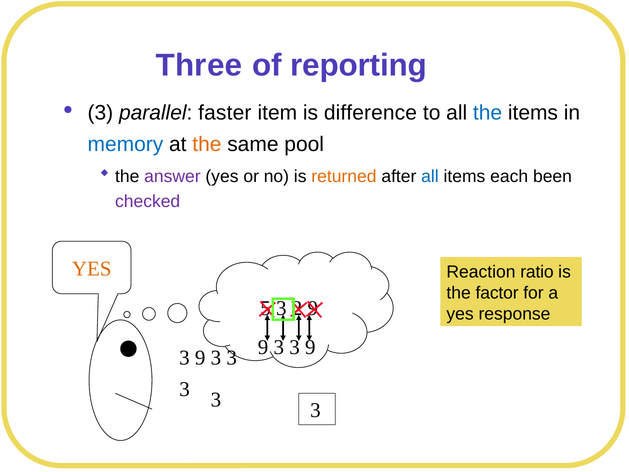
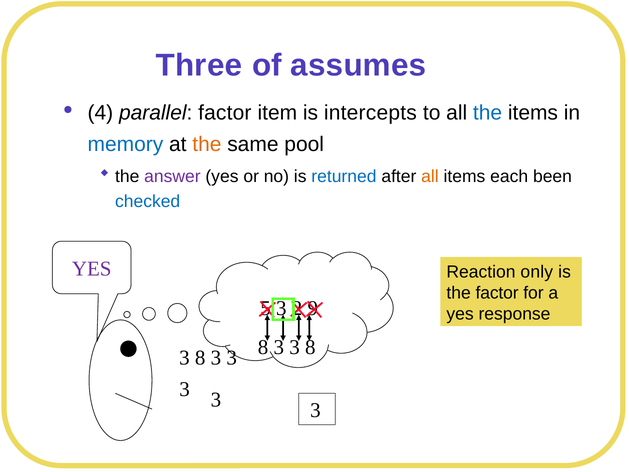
reporting: reporting -> assumes
3 at (100, 113): 3 -> 4
parallel faster: faster -> factor
difference: difference -> intercepts
returned colour: orange -> blue
all at (430, 176) colour: blue -> orange
checked colour: purple -> blue
YES at (92, 269) colour: orange -> purple
ratio: ratio -> only
9 at (200, 358): 9 -> 8
9 at (263, 347): 9 -> 8
9 at (310, 347): 9 -> 8
